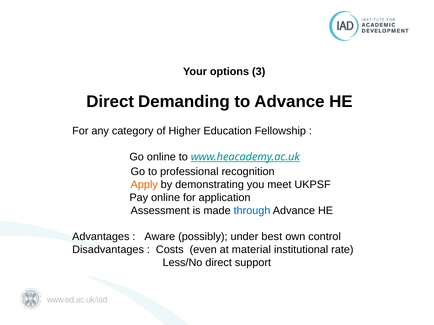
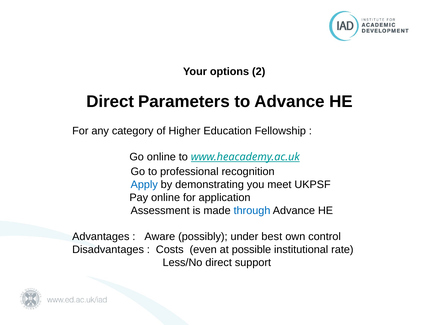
3: 3 -> 2
Demanding: Demanding -> Parameters
Apply colour: orange -> blue
material: material -> possible
